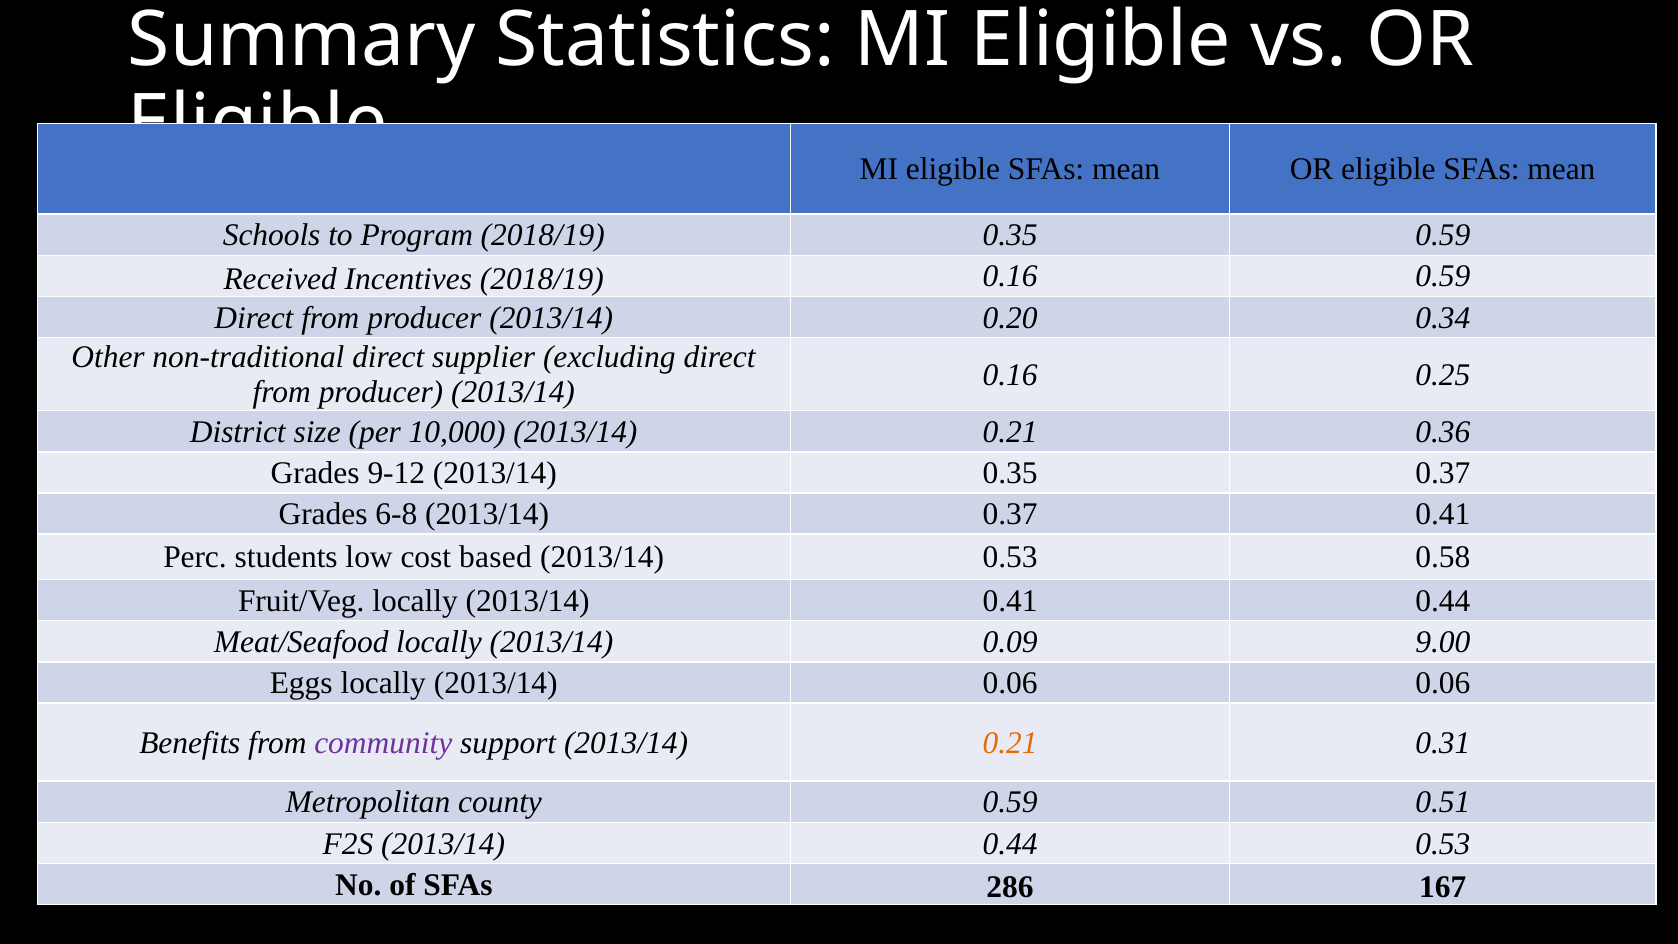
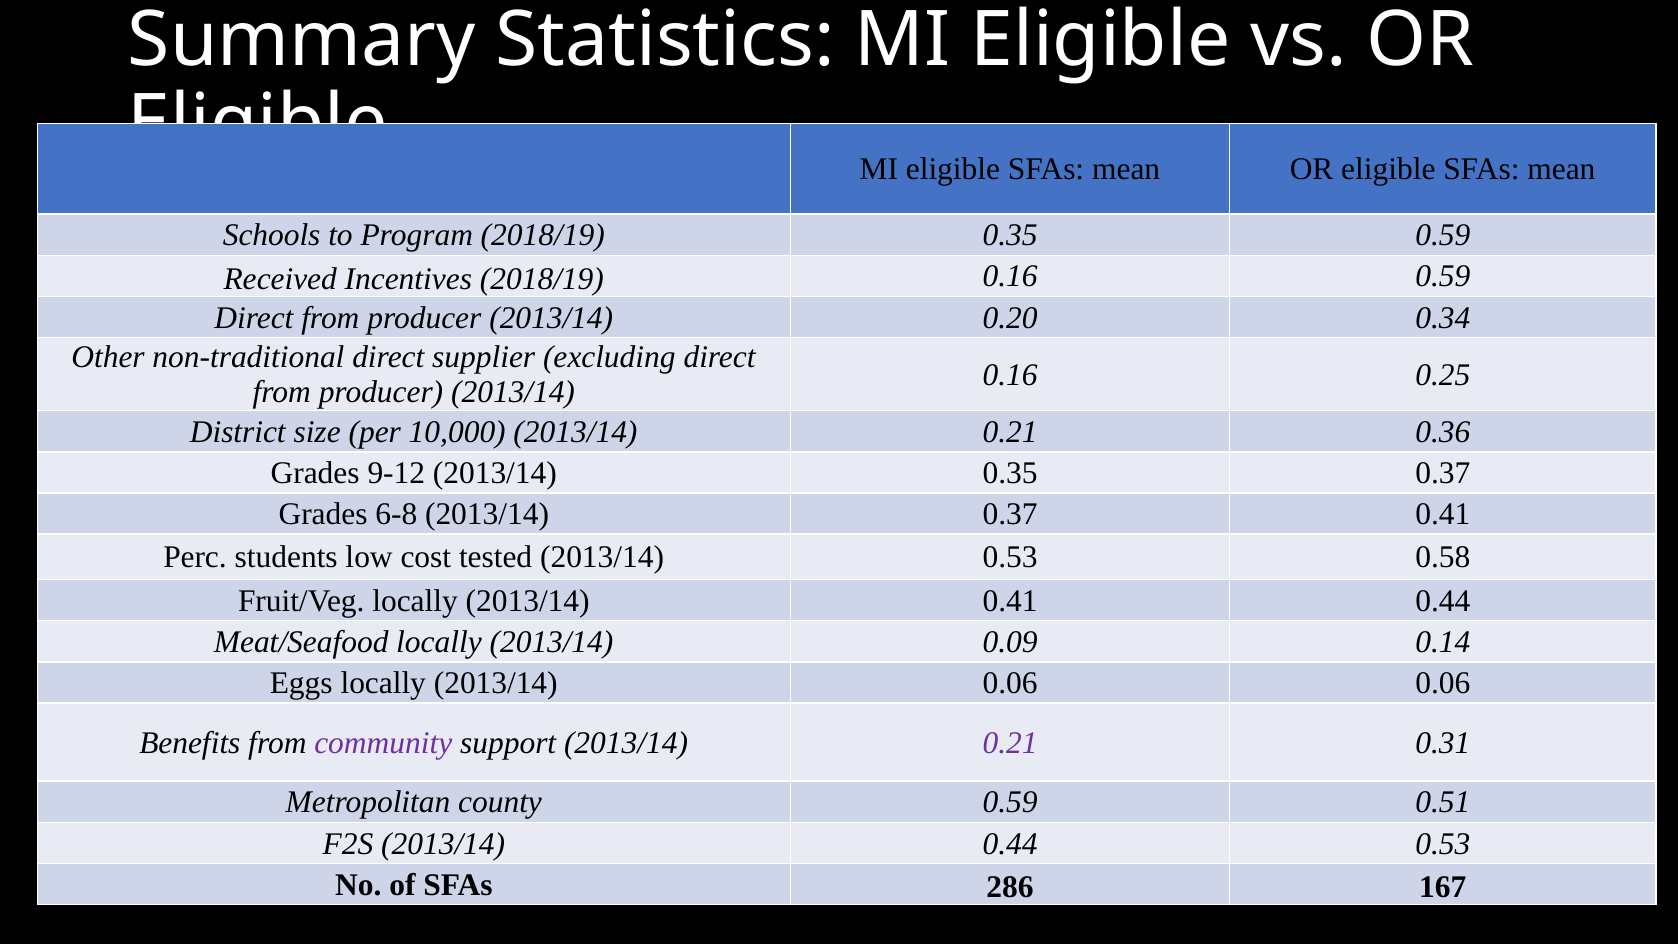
based: based -> tested
9.00: 9.00 -> 0.14
0.21 at (1010, 743) colour: orange -> purple
